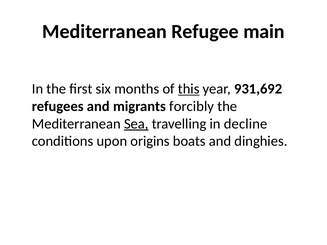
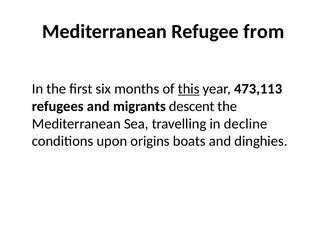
main: main -> from
931,692: 931,692 -> 473,113
forcibly: forcibly -> descent
Sea underline: present -> none
